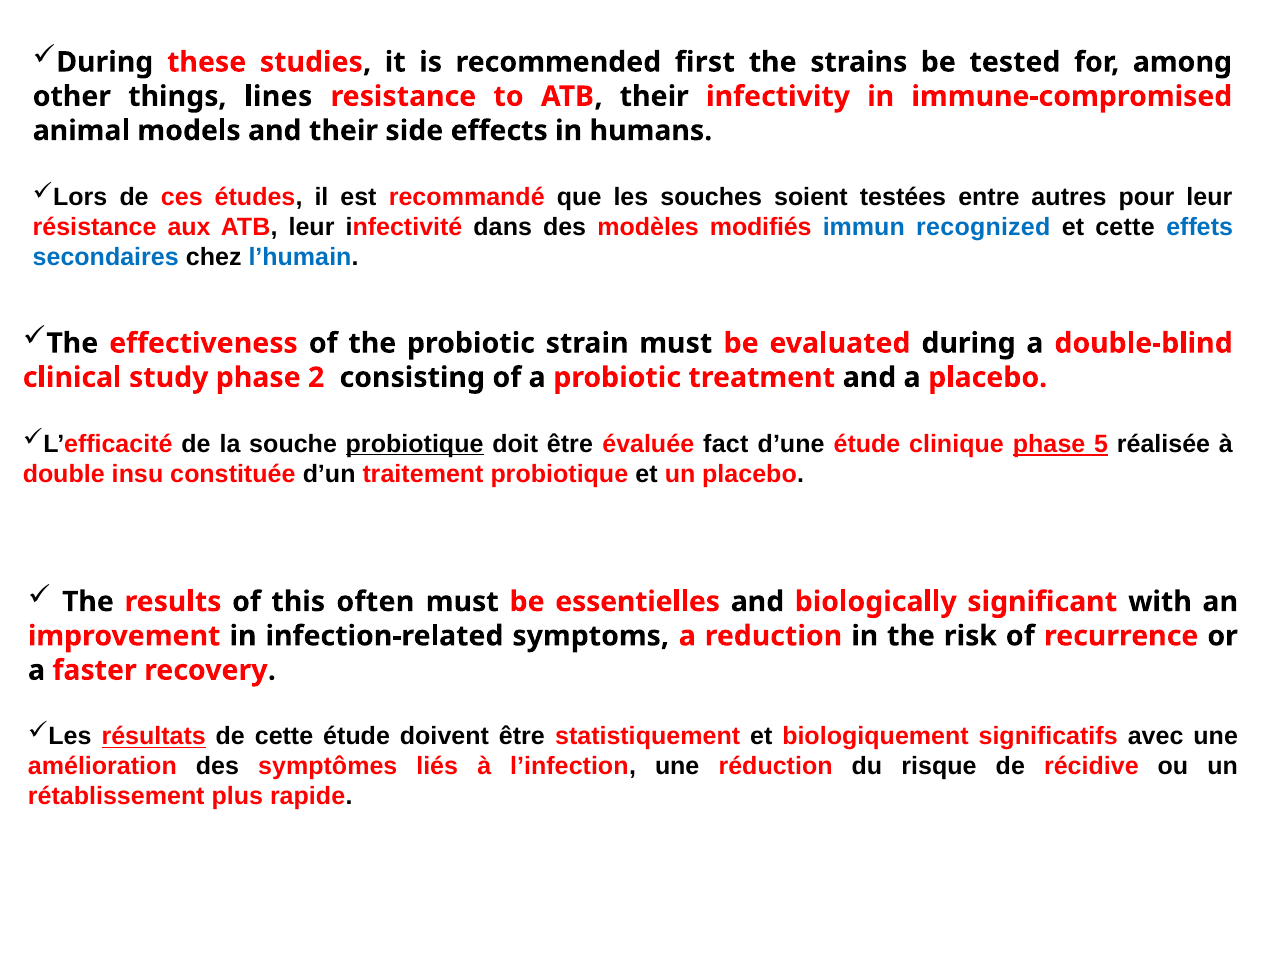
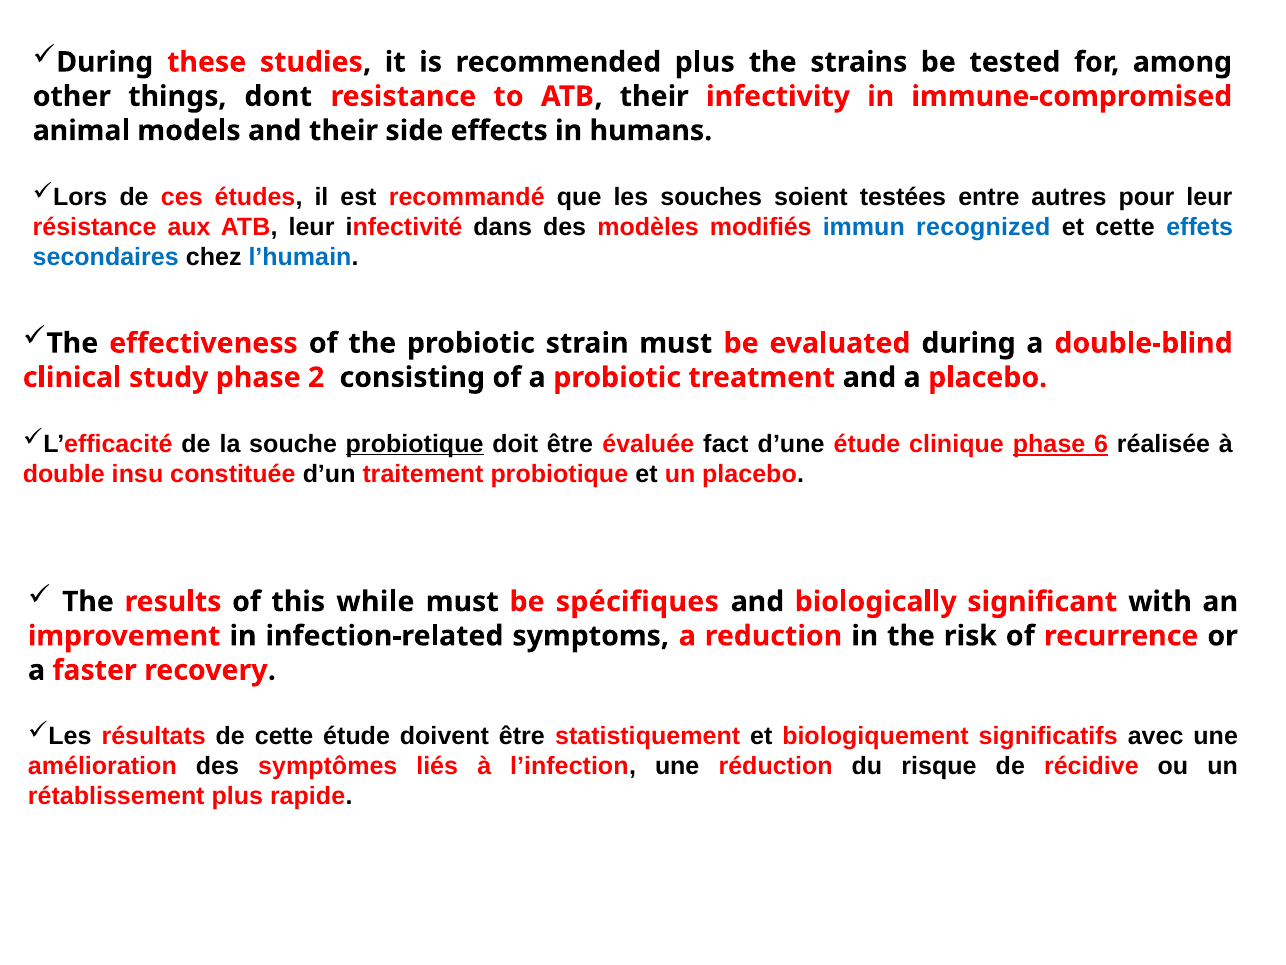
recommended first: first -> plus
lines: lines -> dont
5: 5 -> 6
often: often -> while
essentielles: essentielles -> spécifiques
résultats underline: present -> none
